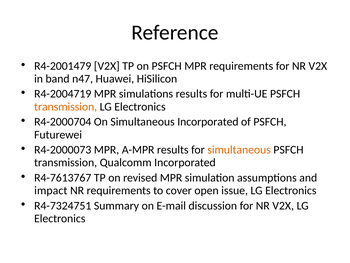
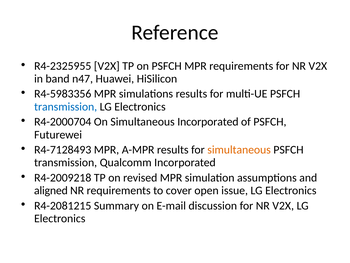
R4-2001479: R4-2001479 -> R4-2325955
R4-2004719: R4-2004719 -> R4-5983356
transmission at (66, 107) colour: orange -> blue
R4-2000073: R4-2000073 -> R4-7128493
R4-7613767: R4-7613767 -> R4-2009218
impact: impact -> aligned
R4-7324751: R4-7324751 -> R4-2081215
